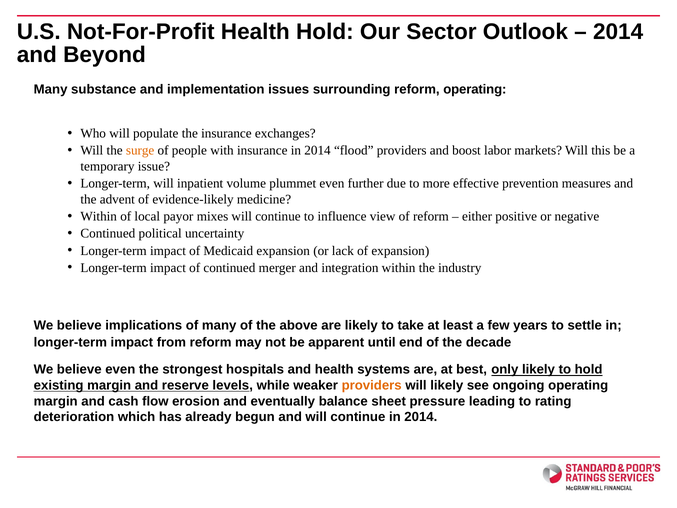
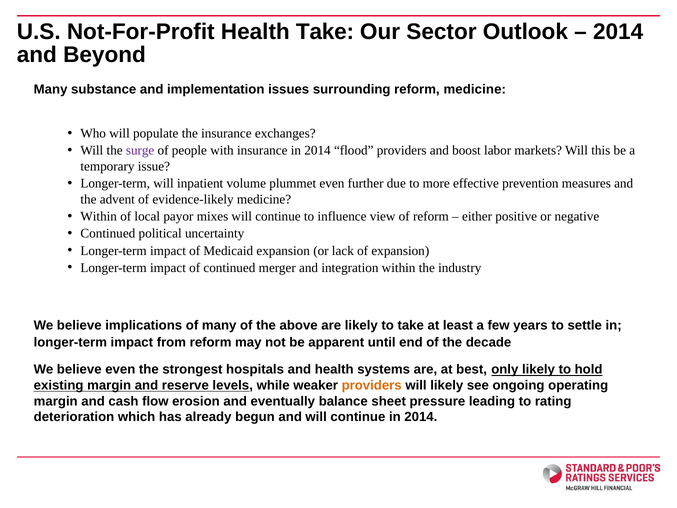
Health Hold: Hold -> Take
reform operating: operating -> medicine
surge colour: orange -> purple
